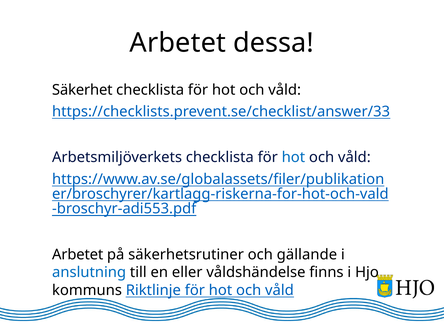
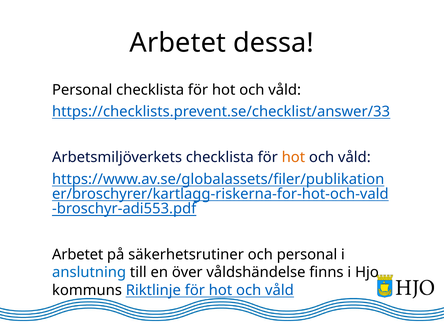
Säkerhet at (82, 90): Säkerhet -> Personal
hot at (293, 157) colour: blue -> orange
och gällande: gällande -> personal
eller: eller -> över
